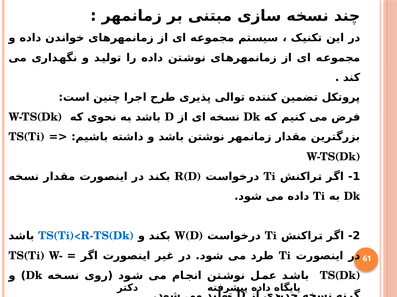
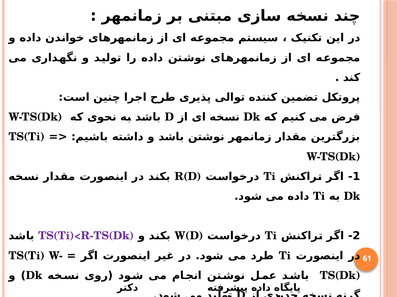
TS(Ti)<R-TS(Dk colour: blue -> purple
